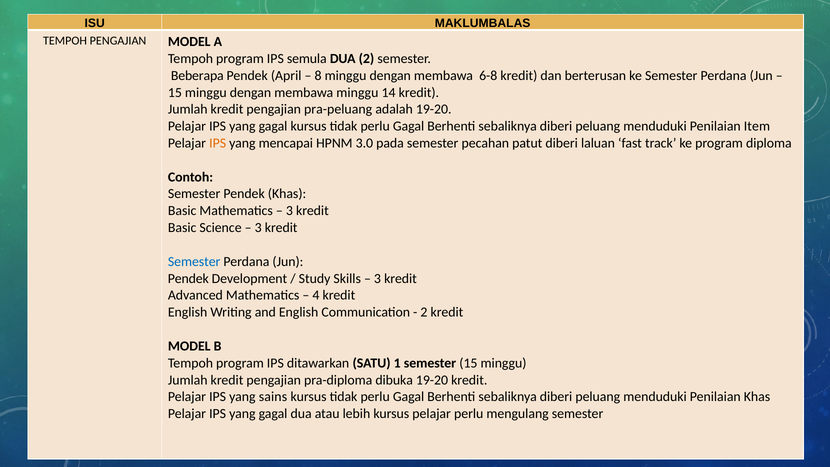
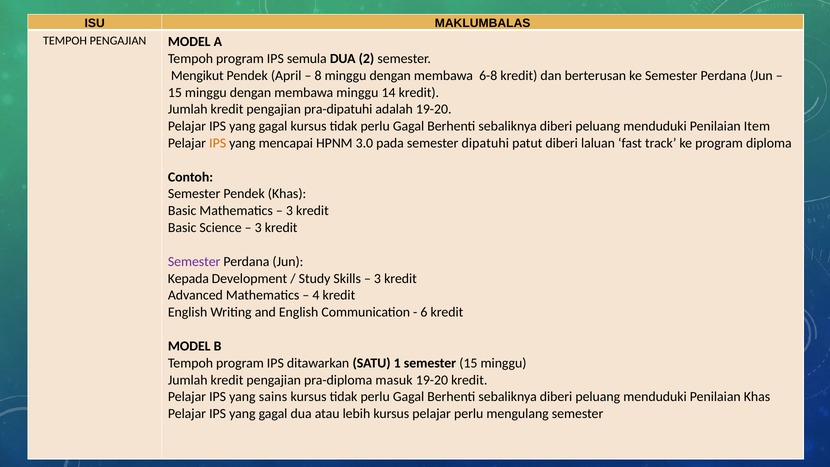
Beberapa: Beberapa -> Mengikut
pra-peluang: pra-peluang -> pra-dipatuhi
pecahan: pecahan -> dipatuhi
Semester at (194, 262) colour: blue -> purple
Pendek at (188, 278): Pendek -> Kepada
2 at (424, 312): 2 -> 6
dibuka: dibuka -> masuk
